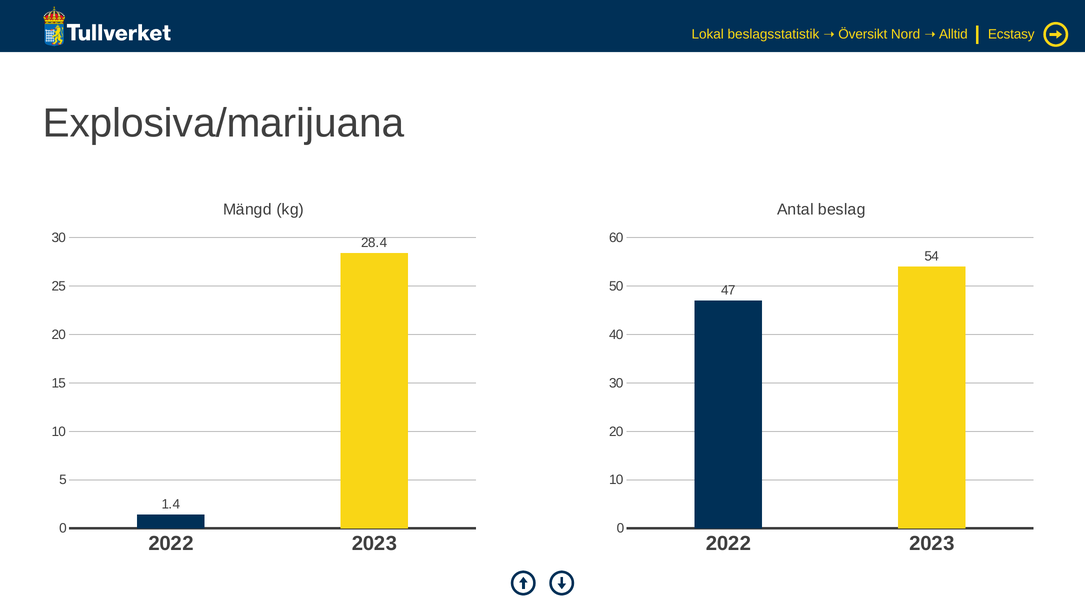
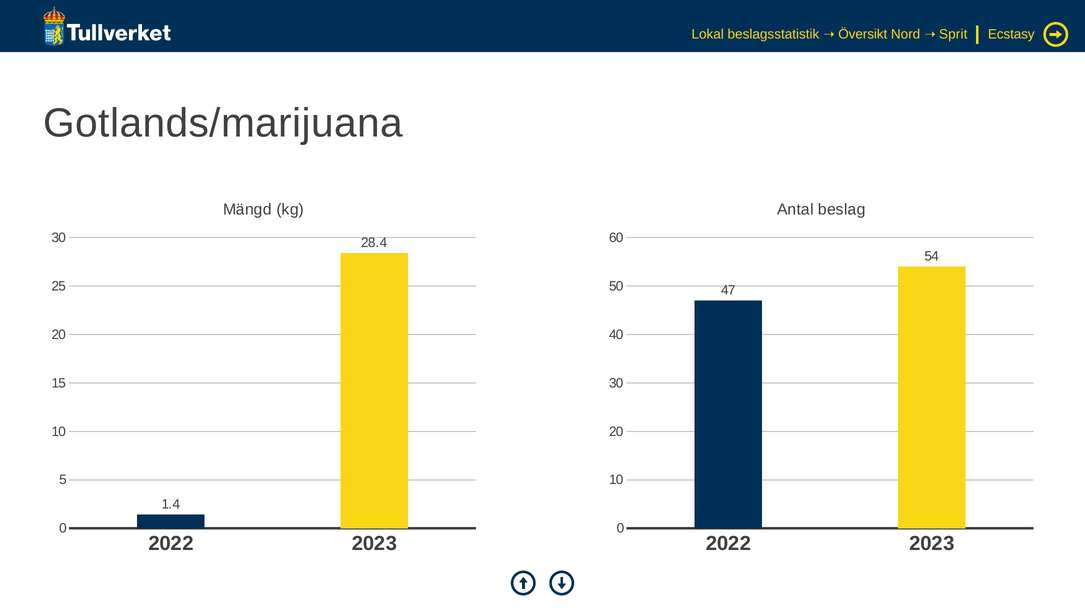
Alltid: Alltid -> Sprit
Explosiva/marijuana: Explosiva/marijuana -> Gotlands/marijuana
